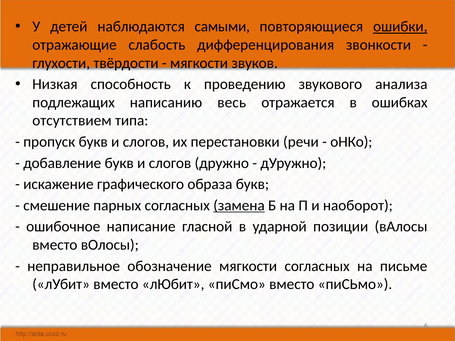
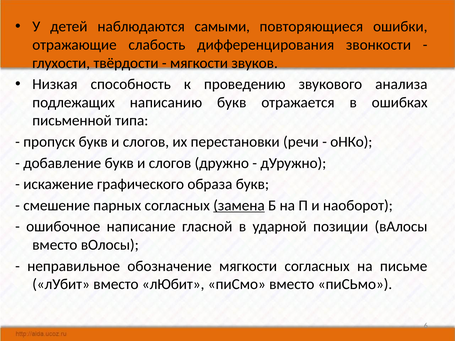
ошибки underline: present -> none
написанию весь: весь -> букв
отсутствием: отсутствием -> письменной
